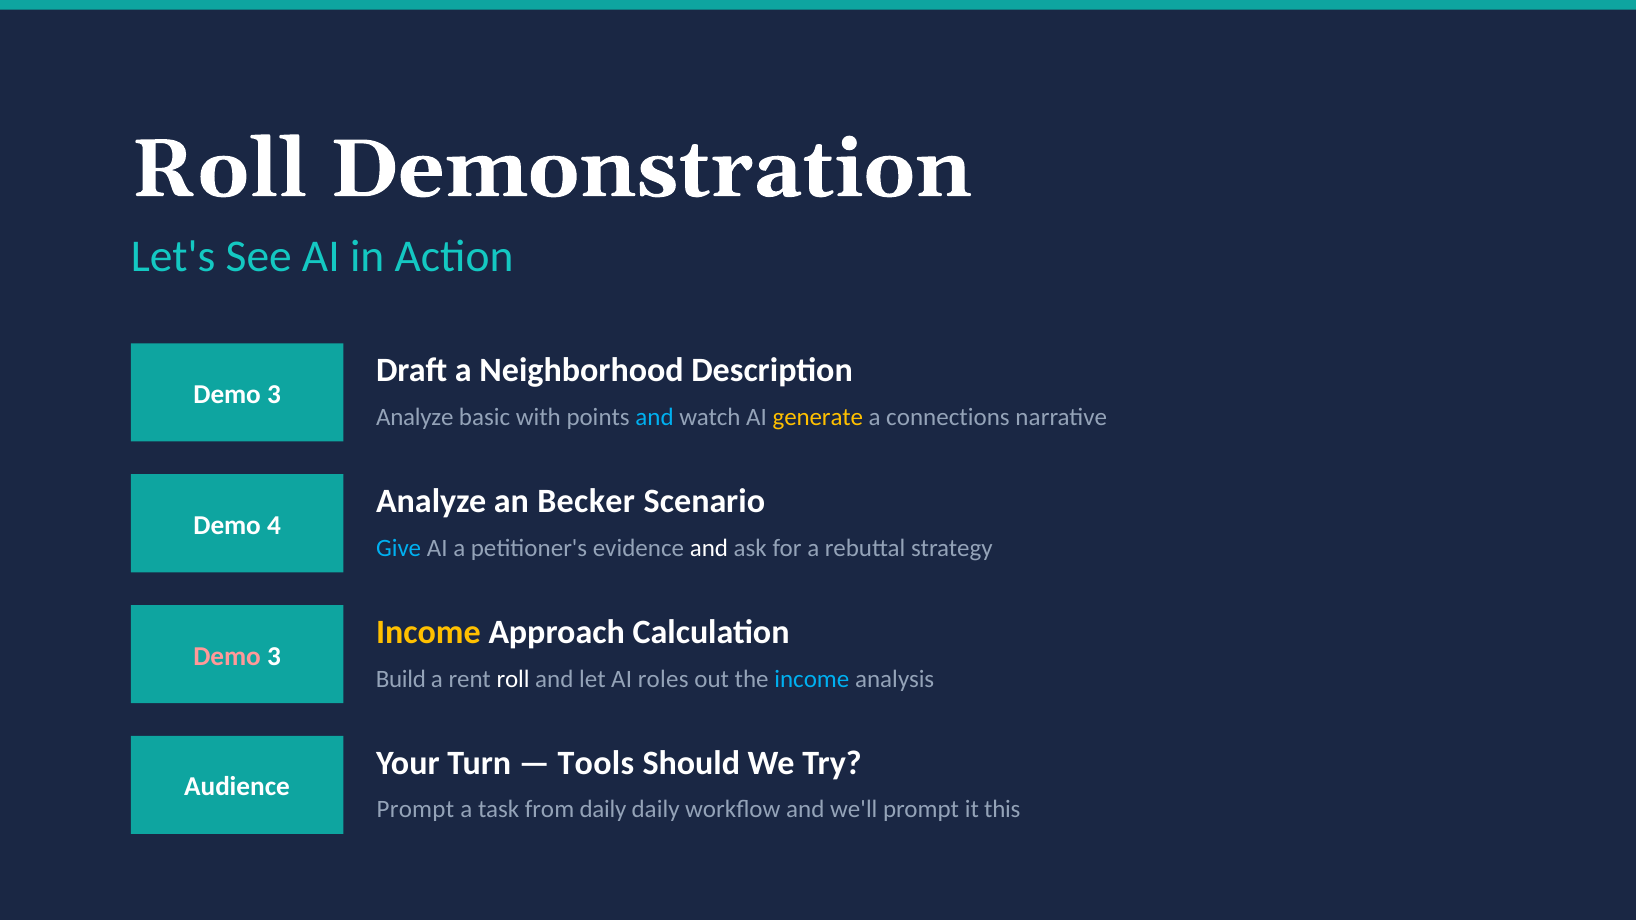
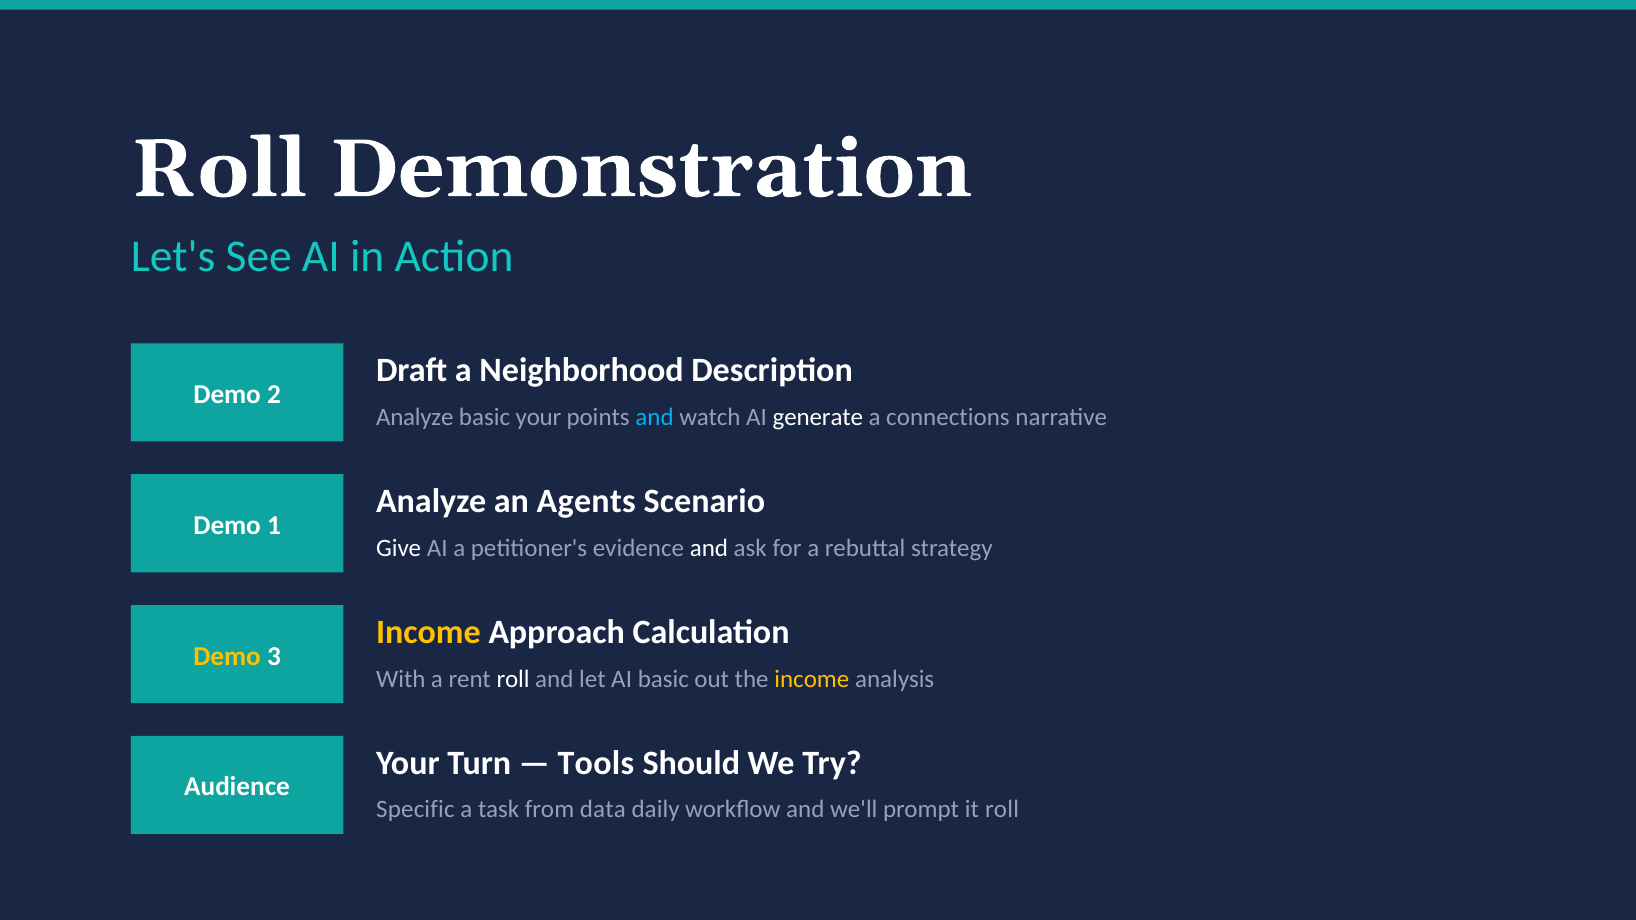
3 at (274, 394): 3 -> 2
basic with: with -> your
generate colour: yellow -> white
Becker: Becker -> Agents
4: 4 -> 1
Give colour: light blue -> white
Demo at (227, 656) colour: pink -> yellow
Build: Build -> With
AI roles: roles -> basic
income at (812, 679) colour: light blue -> yellow
Prompt at (415, 810): Prompt -> Specific
from daily: daily -> data
it this: this -> roll
